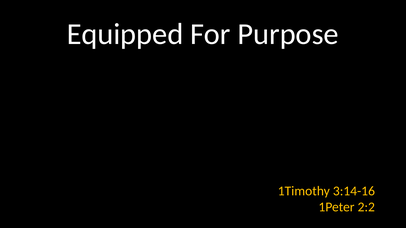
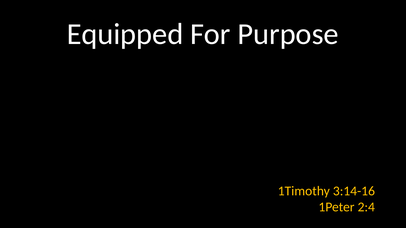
2:2: 2:2 -> 2:4
